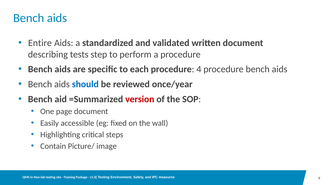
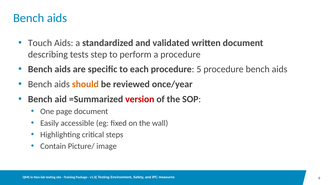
Entire: Entire -> Touch
4: 4 -> 5
should colour: blue -> orange
